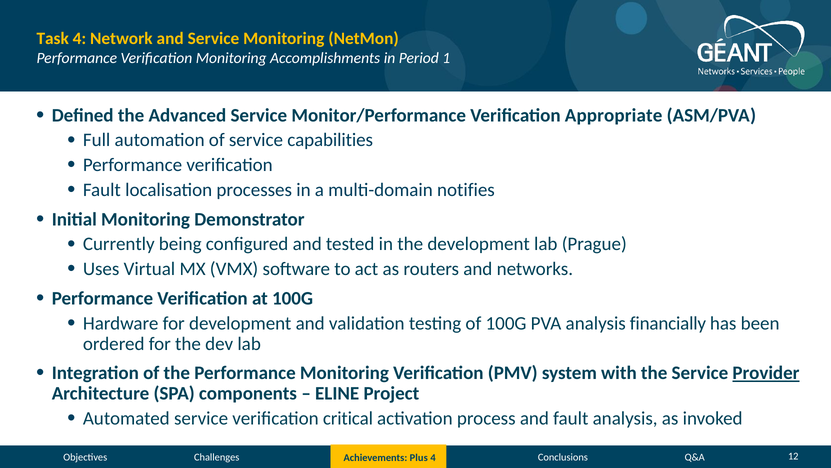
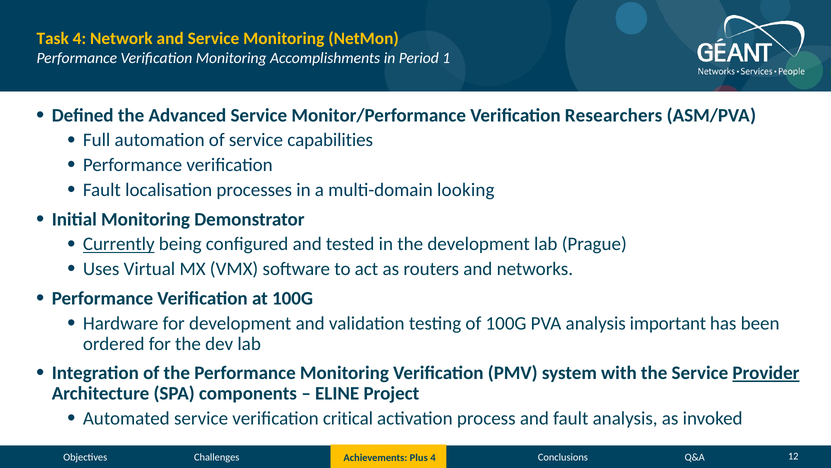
Appropriate: Appropriate -> Researchers
notifies: notifies -> looking
Currently underline: none -> present
financially: financially -> important
